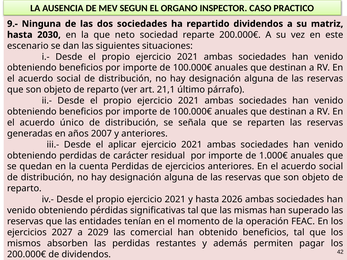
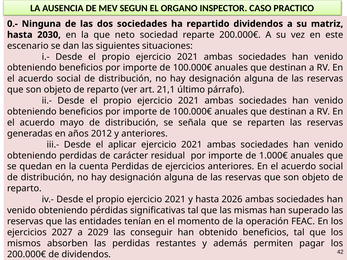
9.-: 9.- -> 0.-
único: único -> mayo
2007: 2007 -> 2012
comercial: comercial -> conseguir
